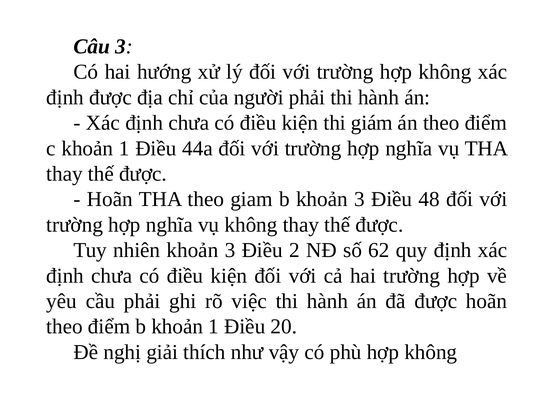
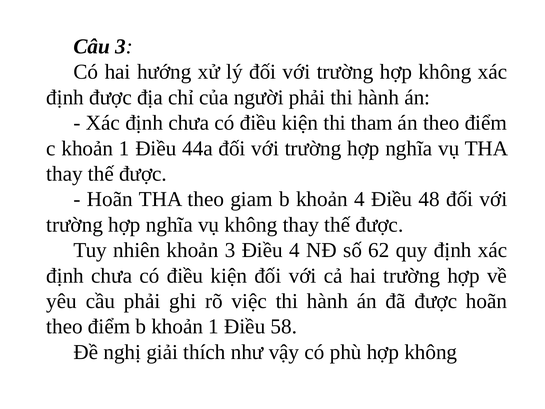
giám: giám -> tham
b khoản 3: 3 -> 4
Điều 2: 2 -> 4
20: 20 -> 58
